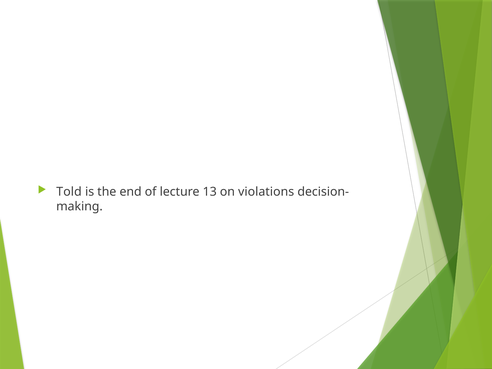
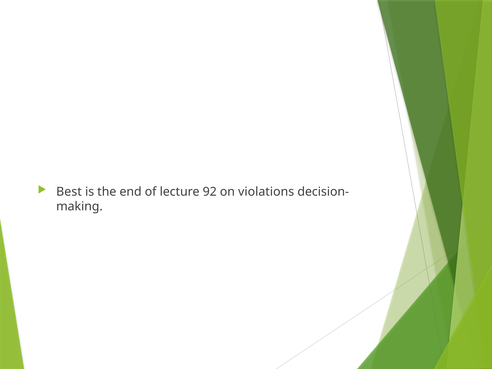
Told: Told -> Best
13: 13 -> 92
